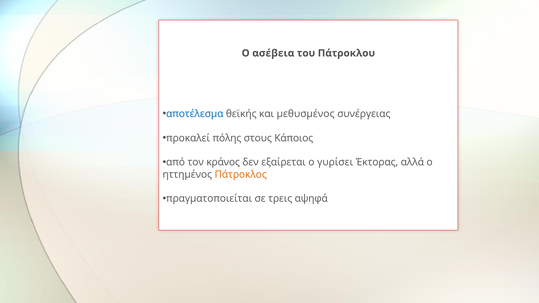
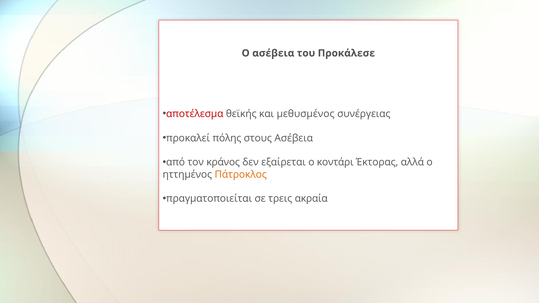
Πάτροκλου: Πάτροκλου -> Προκάλεσε
αποτέλεσμα colour: blue -> red
στους Κάποιος: Κάποιος -> Ασέβεια
γυρίσει: γυρίσει -> κοντάρι
αψηφά: αψηφά -> ακραία
